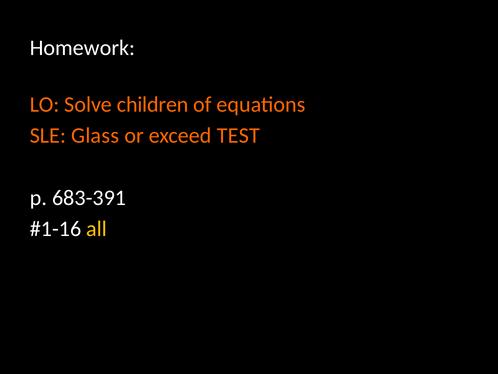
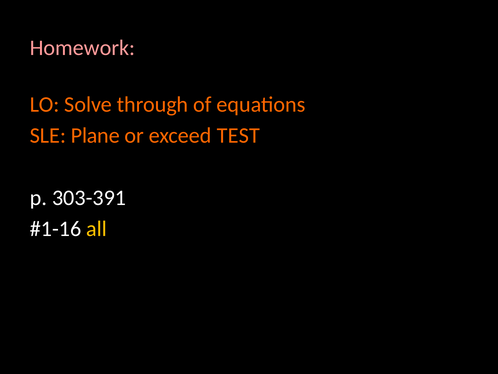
Homework colour: white -> pink
children: children -> through
Glass: Glass -> Plane
683-391: 683-391 -> 303-391
